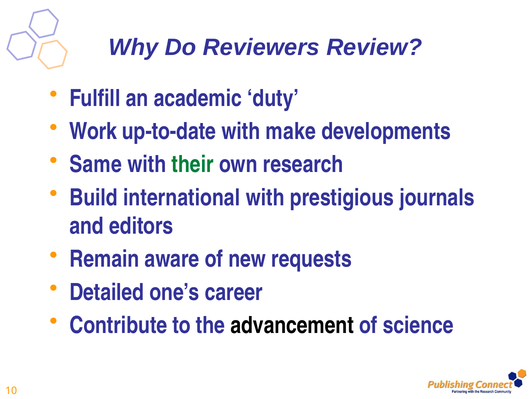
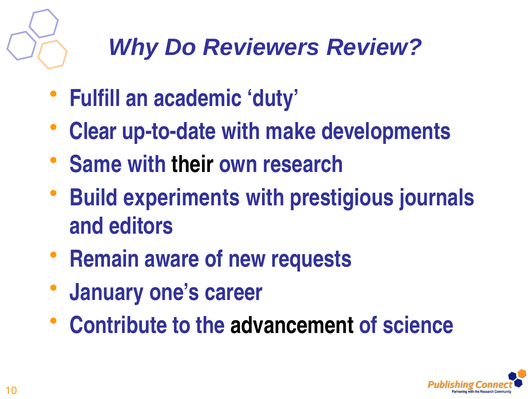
Work: Work -> Clear
their colour: green -> black
international: international -> experiments
Detailed: Detailed -> January
